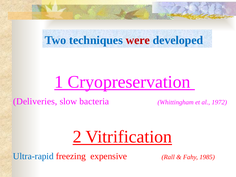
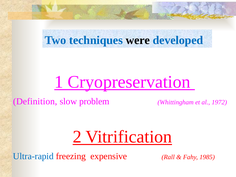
were colour: red -> black
Deliveries: Deliveries -> Definition
bacteria: bacteria -> problem
